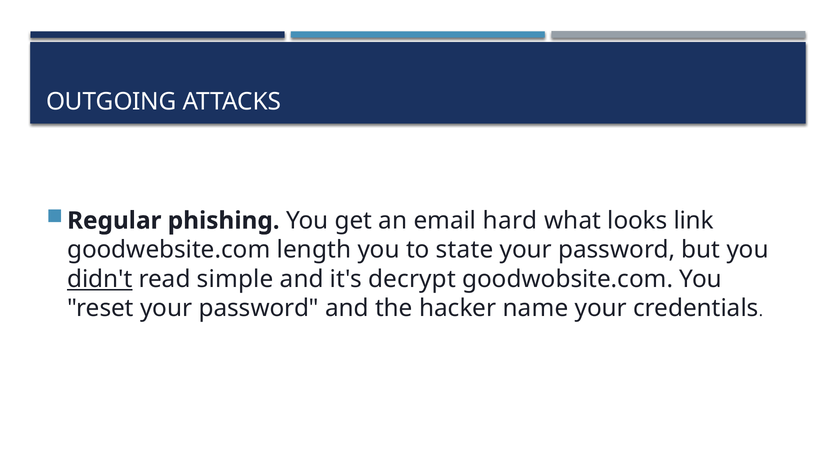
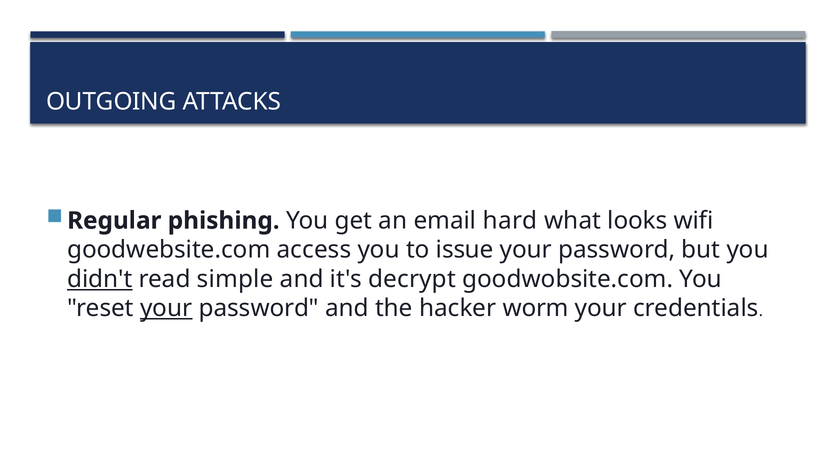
link: link -> wifi
length: length -> access
state: state -> issue
your at (166, 308) underline: none -> present
name: name -> worm
